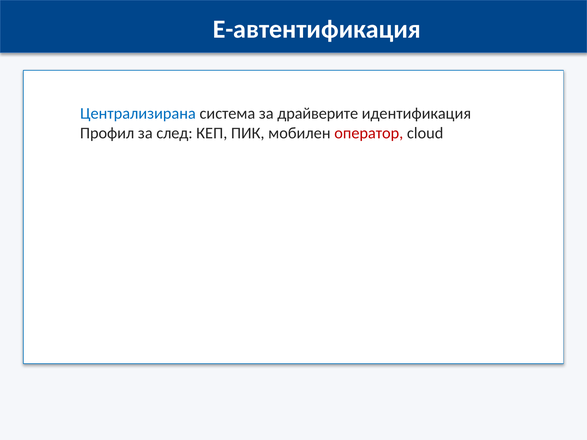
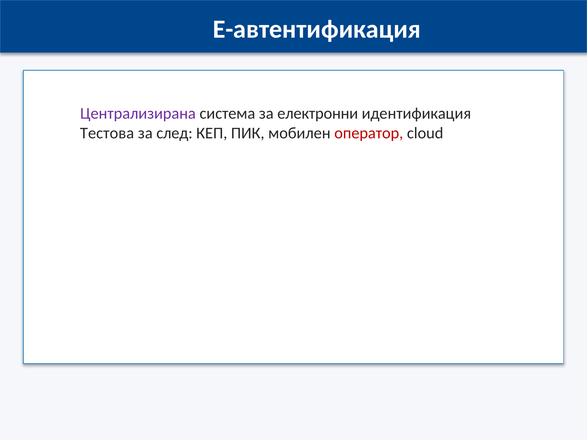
Централизирана colour: blue -> purple
драйверите: драйверите -> електронни
Профил: Профил -> Тестова
